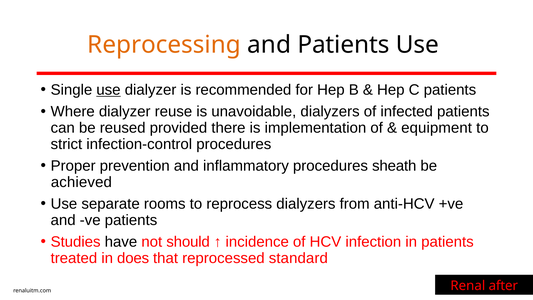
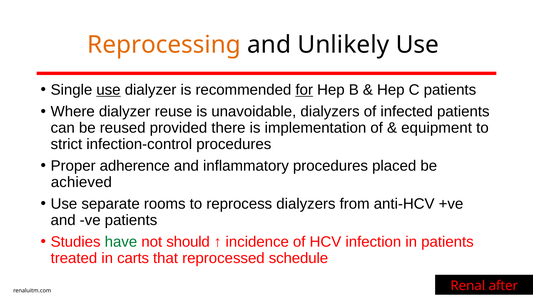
and Patients: Patients -> Unlikely
for underline: none -> present
prevention: prevention -> adherence
sheath: sheath -> placed
have colour: black -> green
does: does -> carts
standard: standard -> schedule
